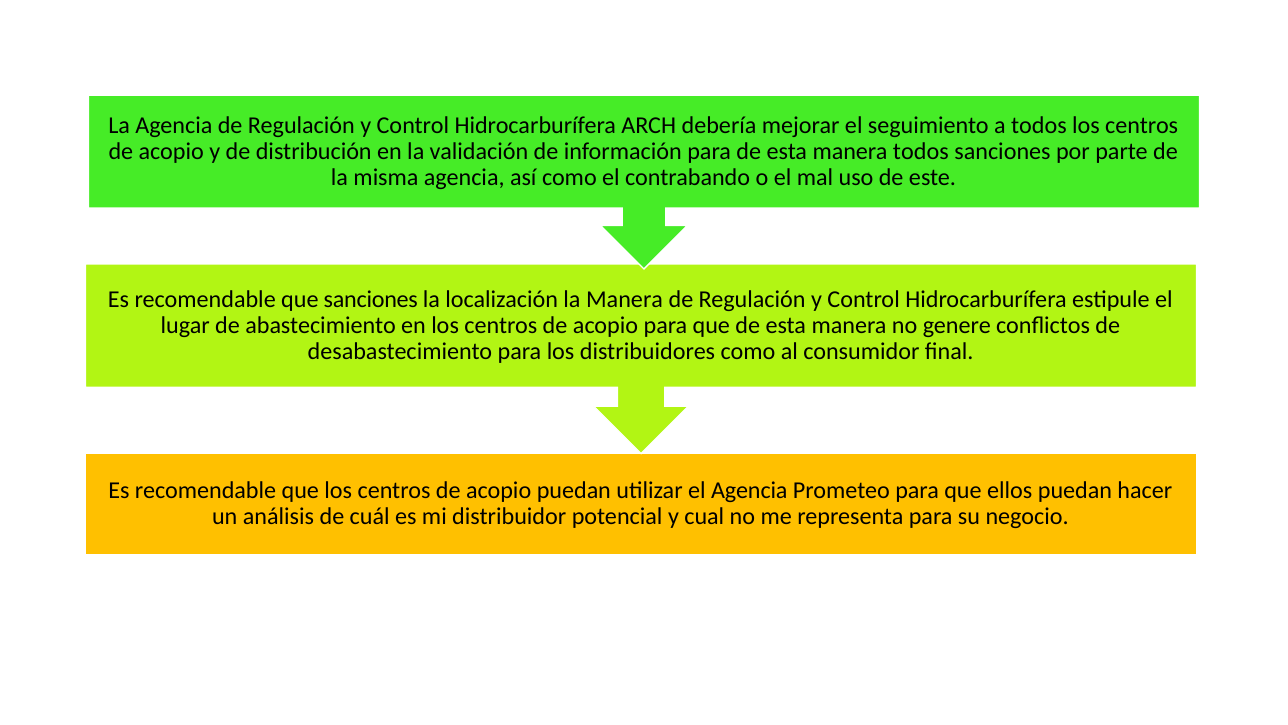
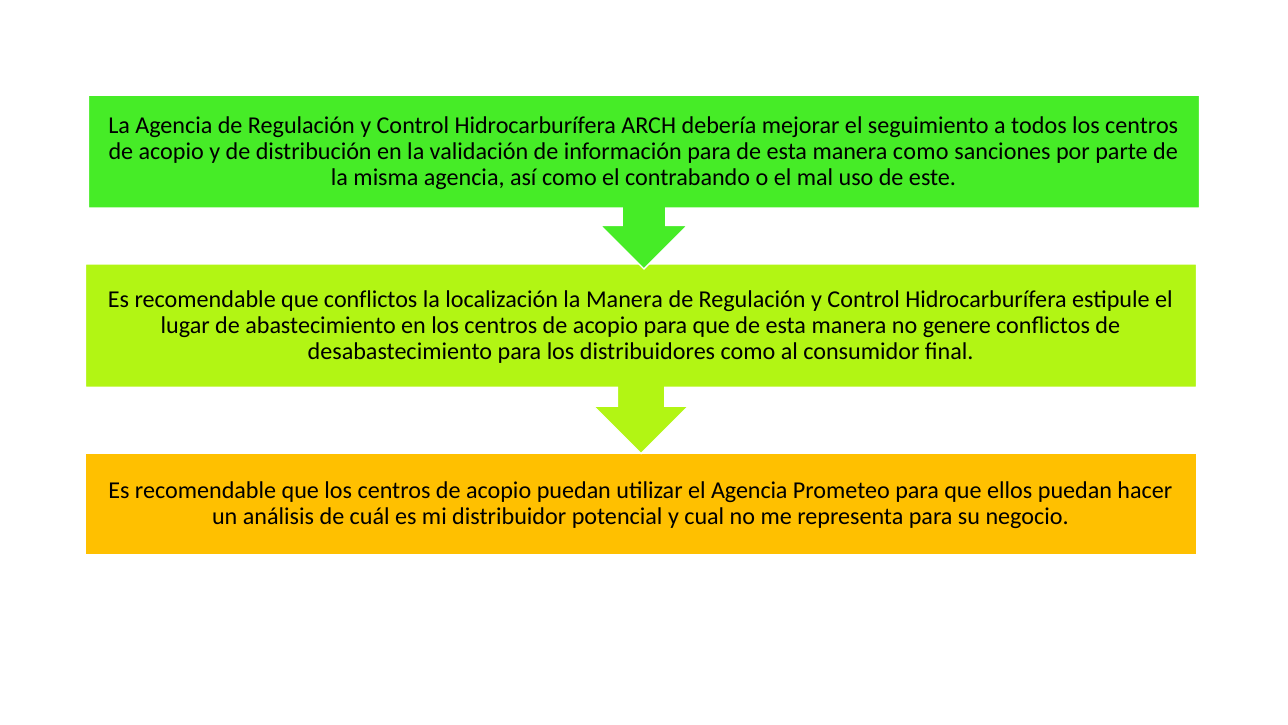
manera todos: todos -> como
que sanciones: sanciones -> conflictos
